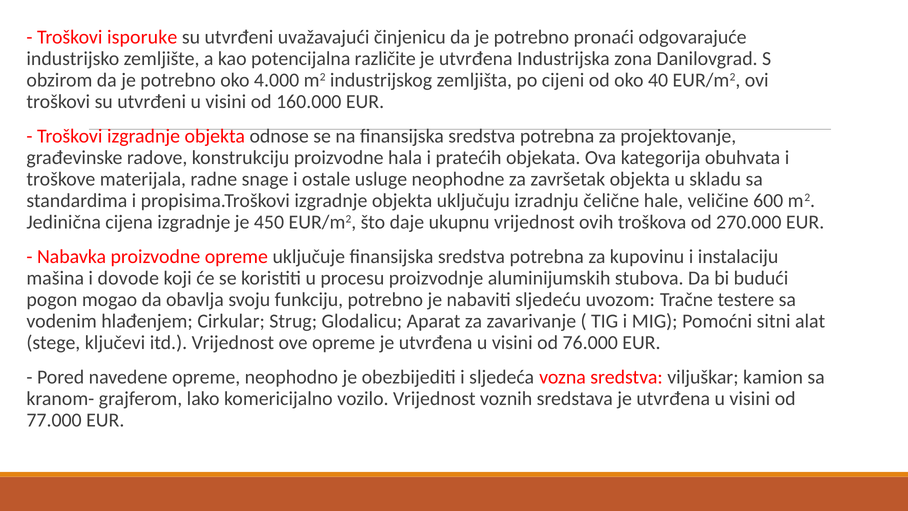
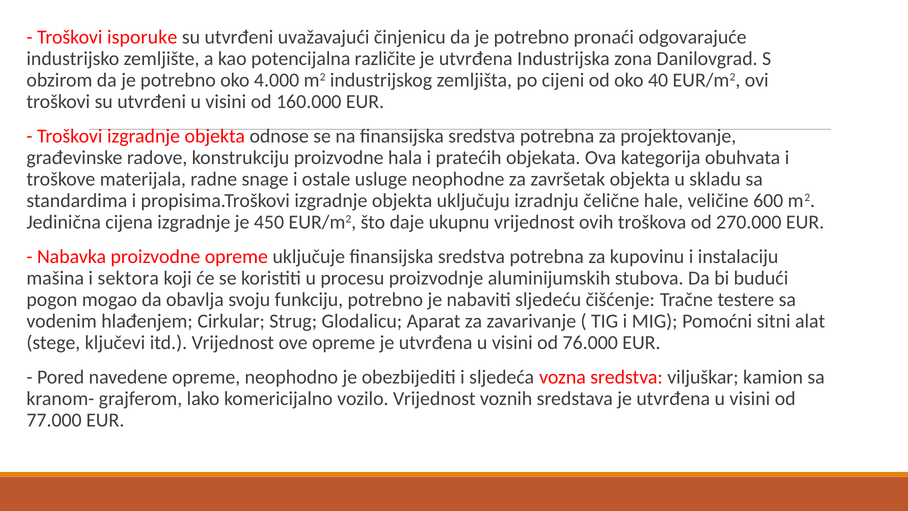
dovode: dovode -> sektora
uvozom: uvozom -> čišćenje
